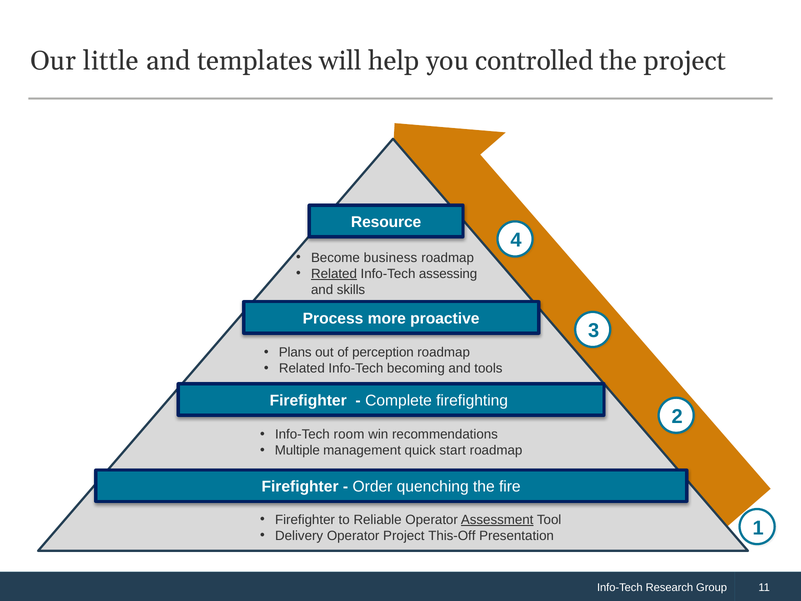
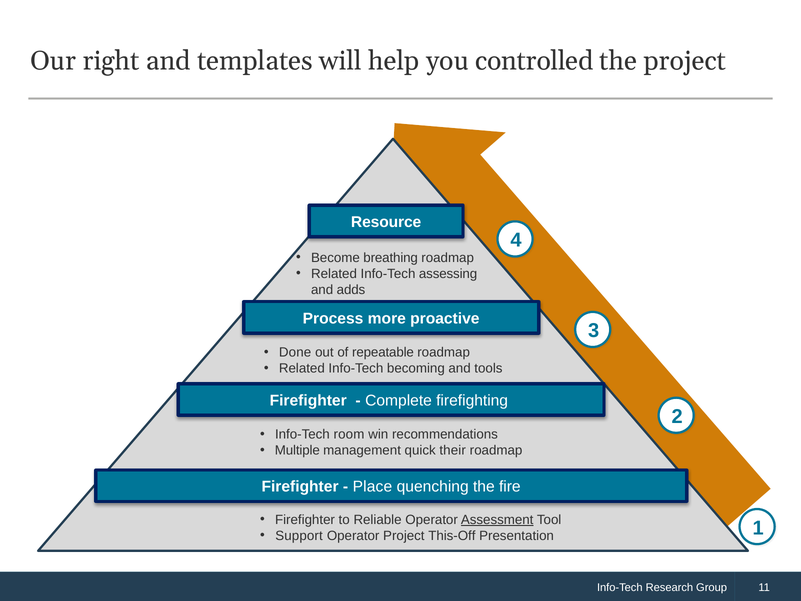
little: little -> right
business: business -> breathing
Related at (334, 274) underline: present -> none
skills: skills -> adds
Plans: Plans -> Done
perception: perception -> repeatable
start: start -> their
Order: Order -> Place
Delivery: Delivery -> Support
